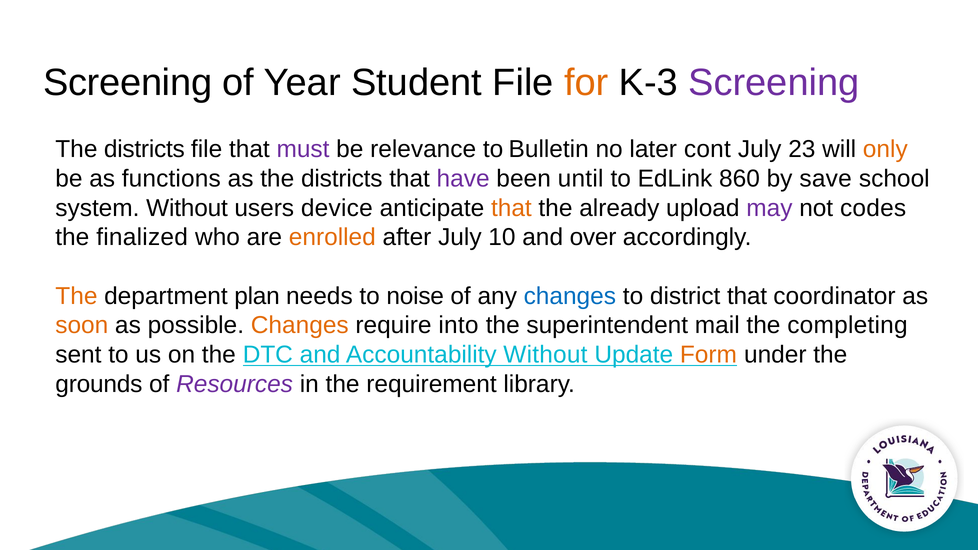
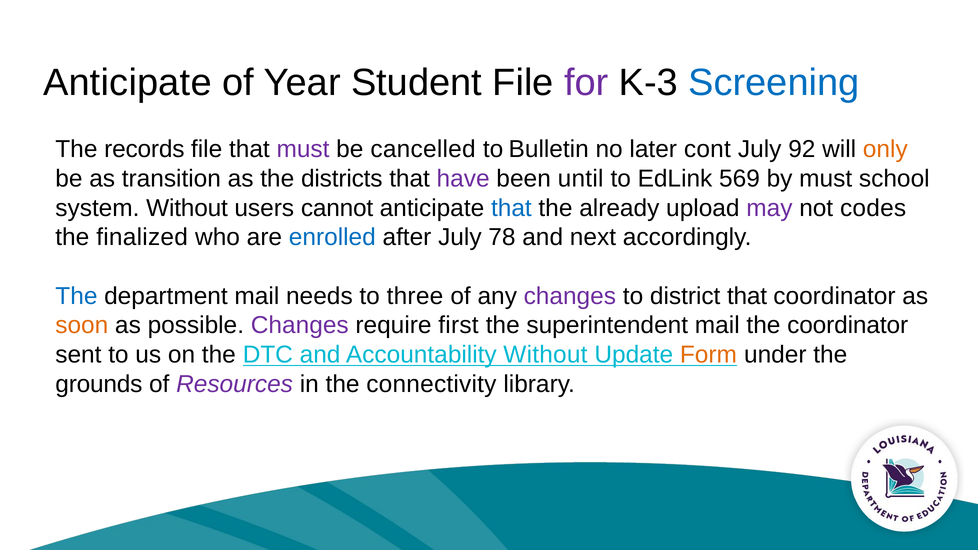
Screening at (128, 83): Screening -> Anticipate
for colour: orange -> purple
Screening at (774, 83) colour: purple -> blue
districts at (144, 149): districts -> records
relevance: relevance -> cancelled
23: 23 -> 92
functions: functions -> transition
860: 860 -> 569
by save: save -> must
device: device -> cannot
that at (511, 208) colour: orange -> blue
enrolled colour: orange -> blue
10: 10 -> 78
over: over -> next
The at (76, 296) colour: orange -> blue
department plan: plan -> mail
noise: noise -> three
changes at (570, 296) colour: blue -> purple
Changes at (300, 325) colour: orange -> purple
into: into -> first
the completing: completing -> coordinator
requirement: requirement -> connectivity
